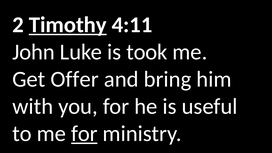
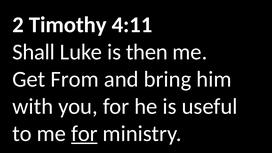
Timothy underline: present -> none
John: John -> Shall
took: took -> then
Offer: Offer -> From
